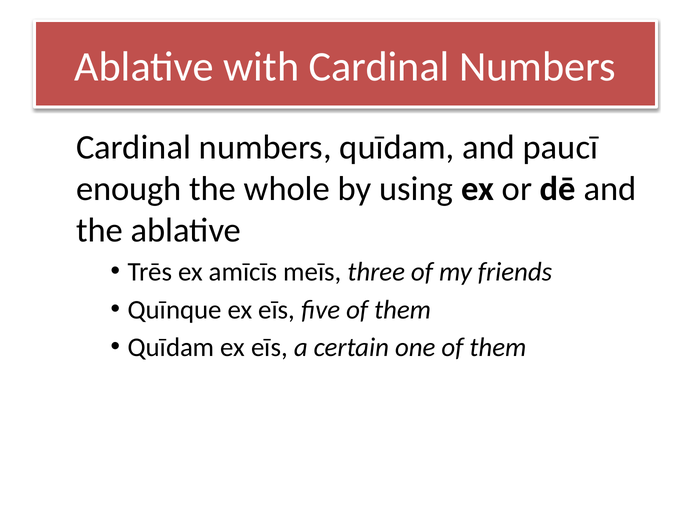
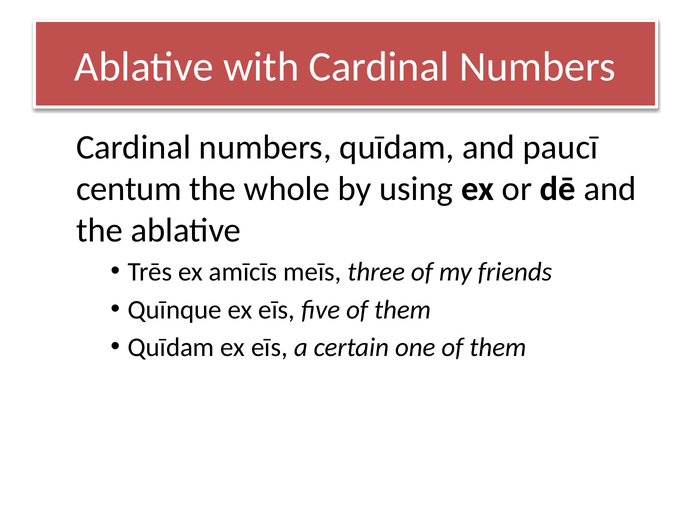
enough: enough -> centum
